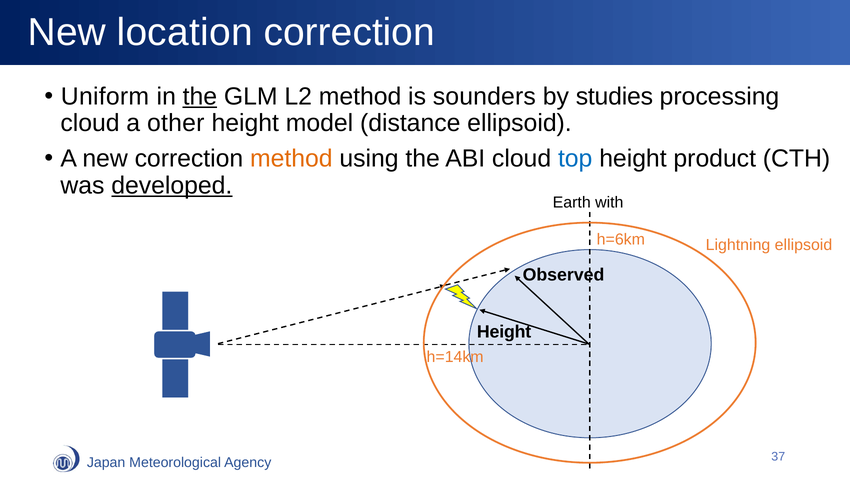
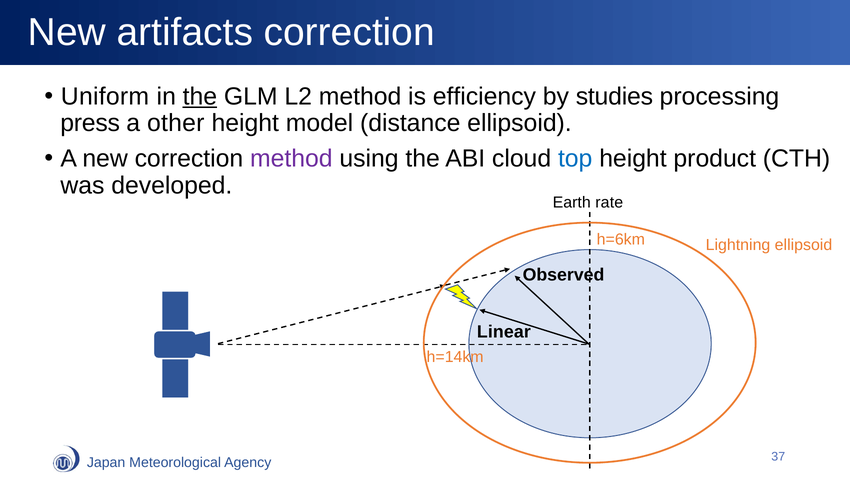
location: location -> artifacts
sounders: sounders -> efficiency
cloud at (90, 123): cloud -> press
method at (291, 159) colour: orange -> purple
developed underline: present -> none
with: with -> rate
Height at (504, 332): Height -> Linear
